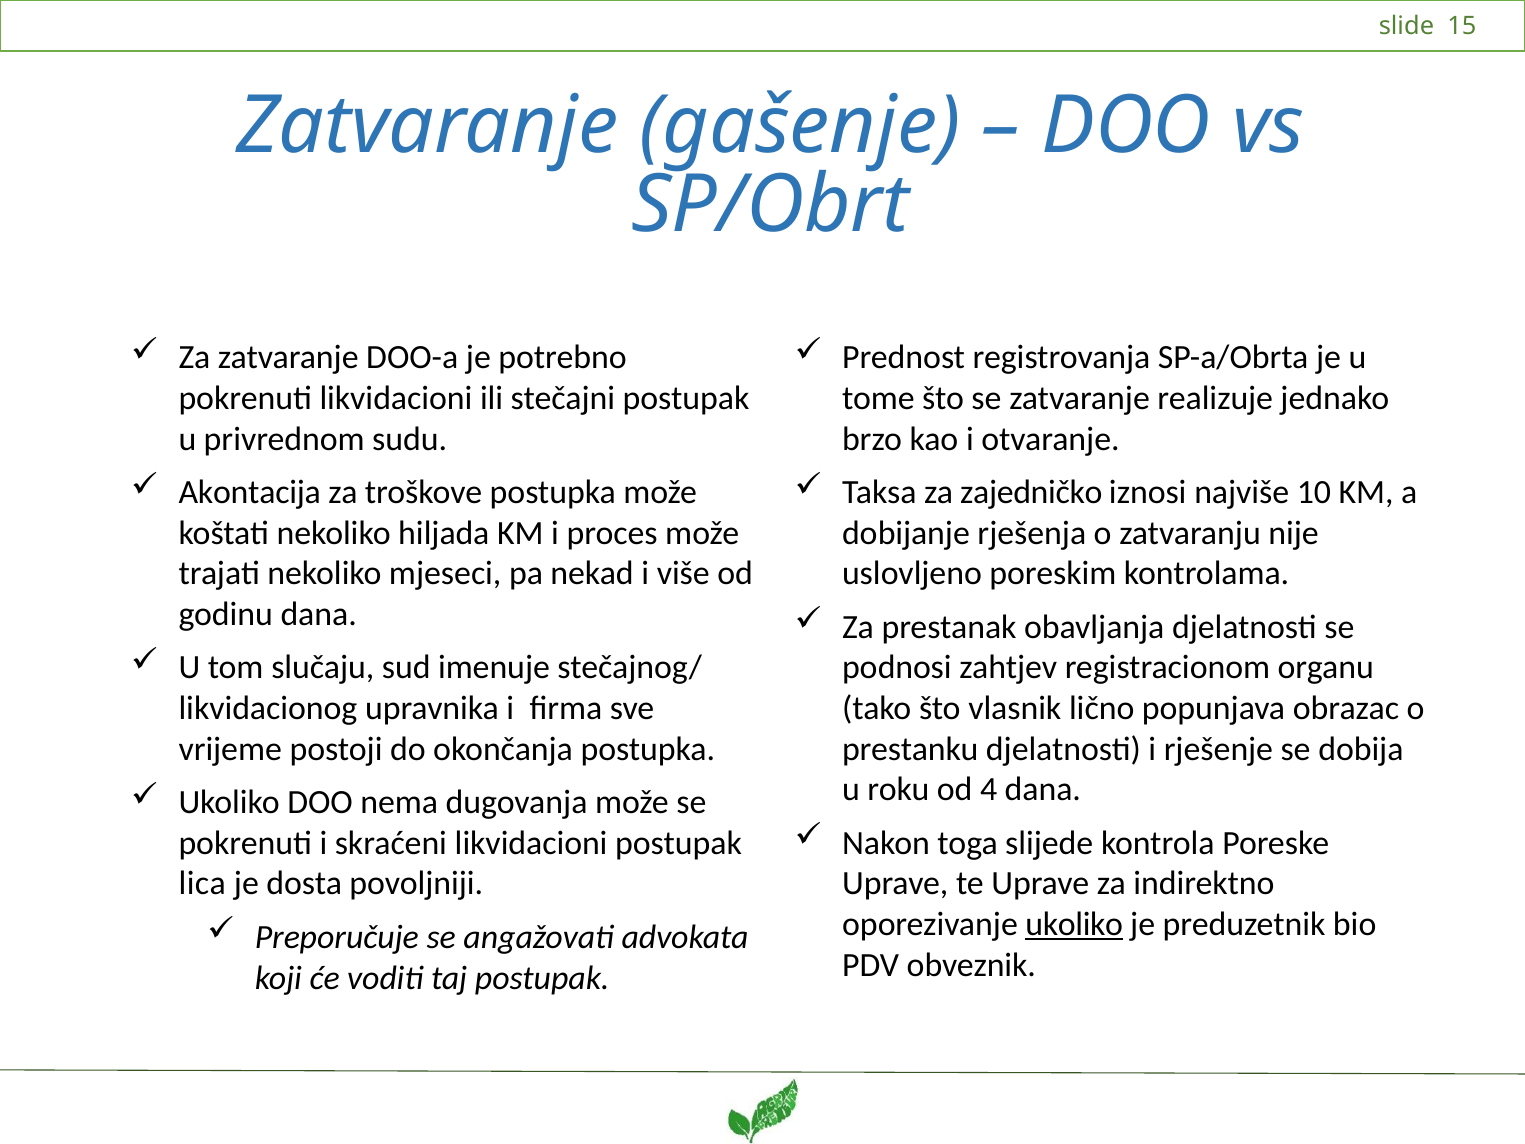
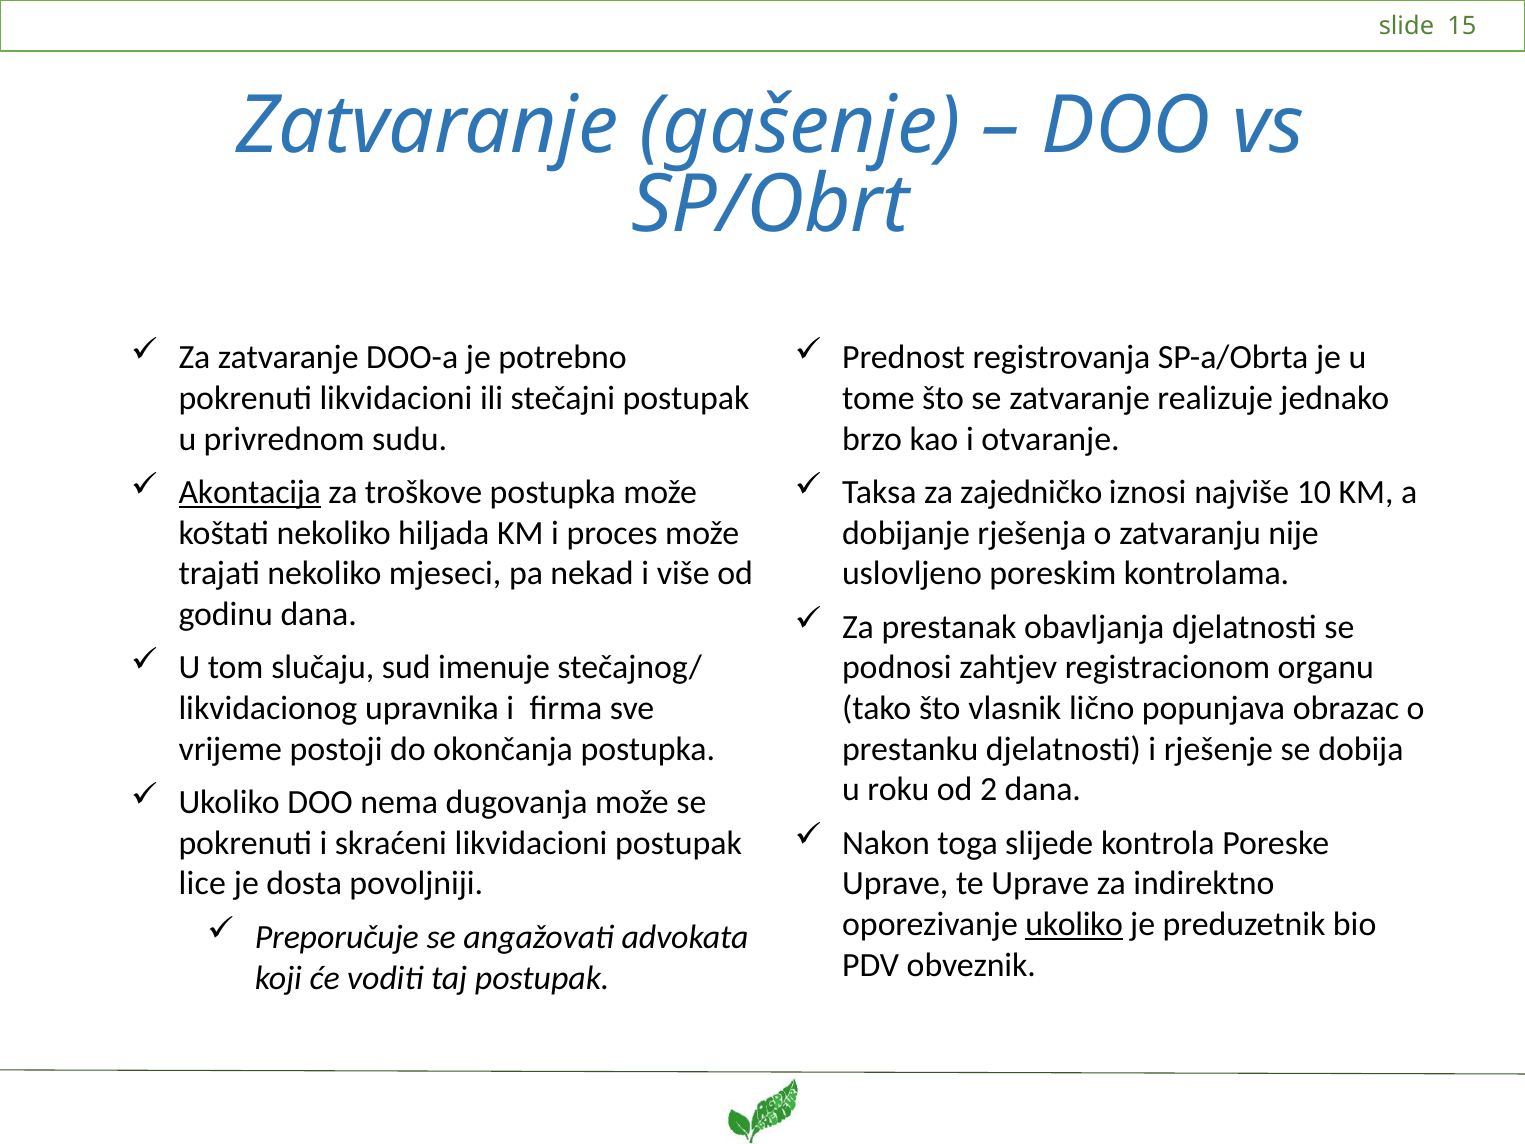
Akontacija underline: none -> present
4: 4 -> 2
lica: lica -> lice
